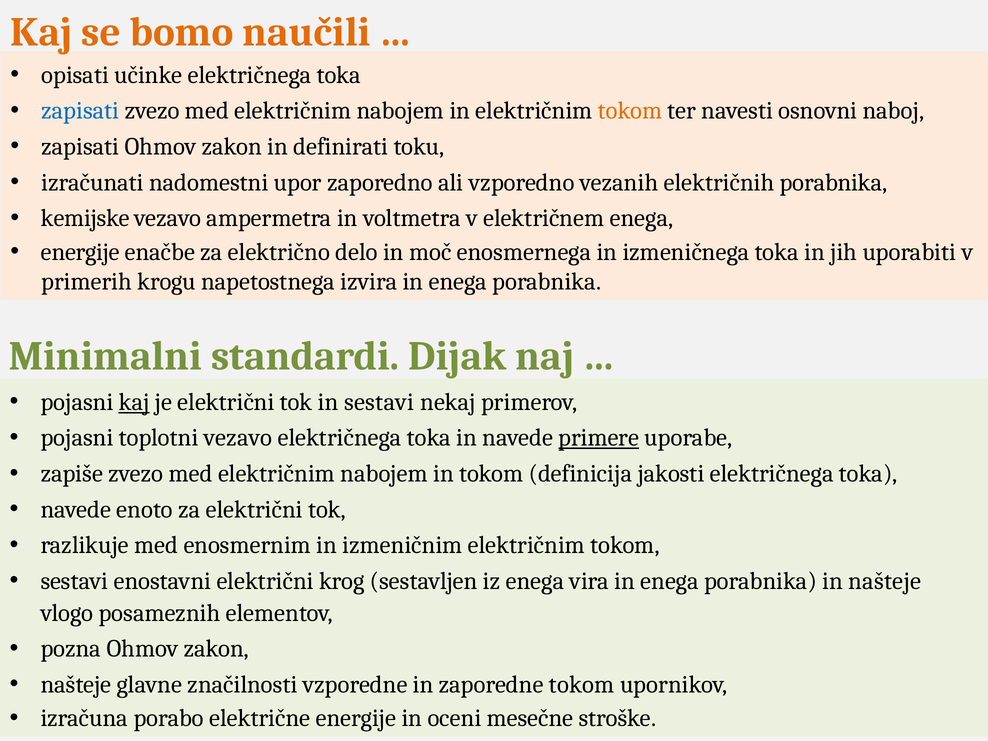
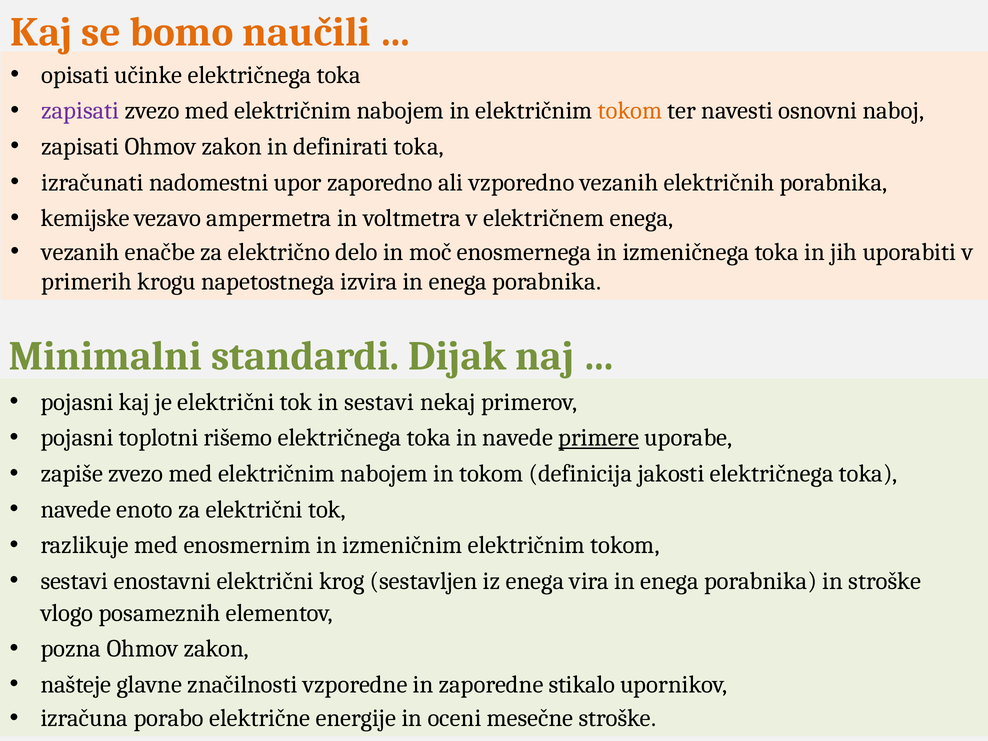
zapisati at (80, 111) colour: blue -> purple
definirati toku: toku -> toka
energije at (80, 252): energije -> vezanih
kaj at (134, 402) underline: present -> none
toplotni vezavo: vezavo -> rišemo
in našteje: našteje -> stroške
zaporedne tokom: tokom -> stikalo
